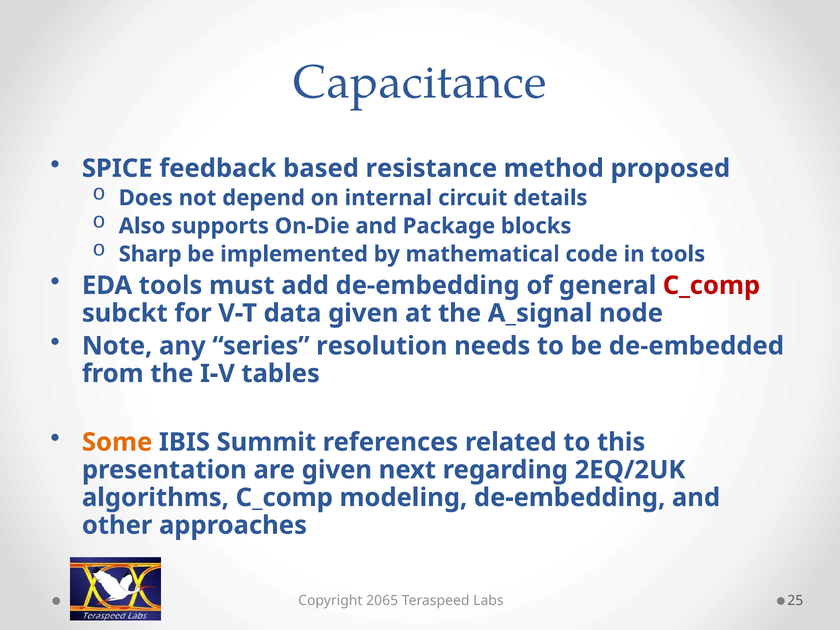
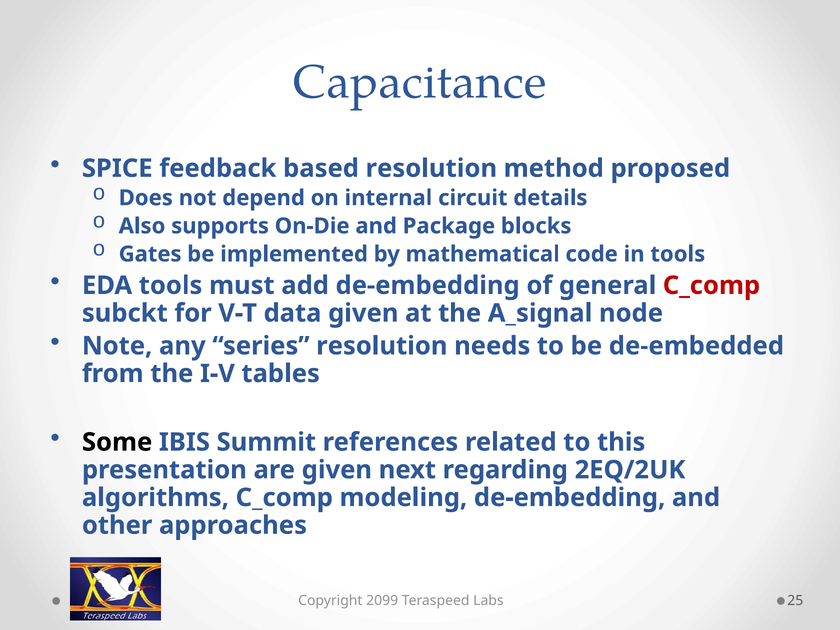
based resistance: resistance -> resolution
Sharp: Sharp -> Gates
Some colour: orange -> black
2065: 2065 -> 2099
